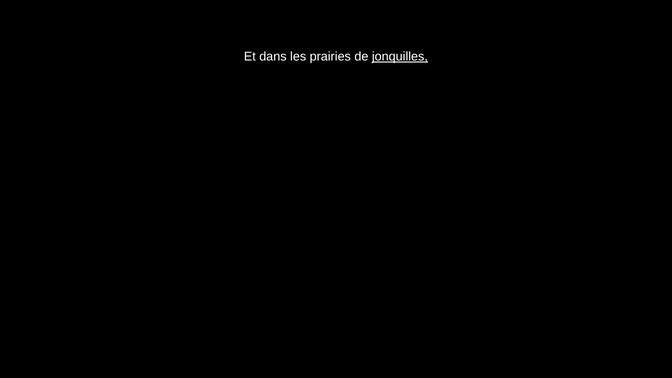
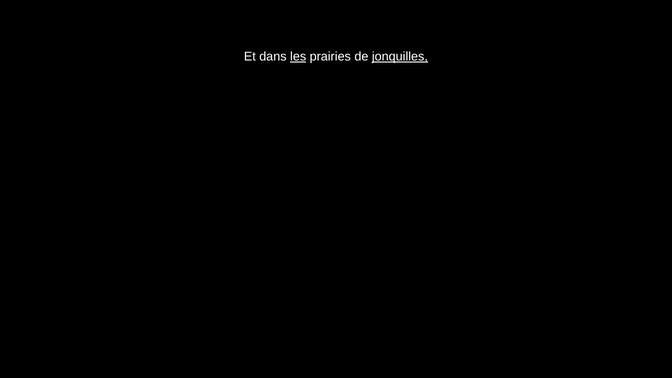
les underline: none -> present
